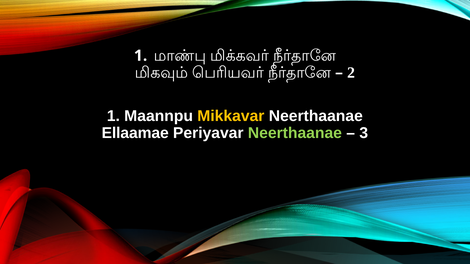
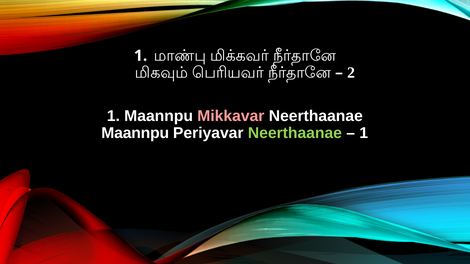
Mikkavar colour: yellow -> pink
Ellaamae at (135, 133): Ellaamae -> Maannpu
3 at (364, 133): 3 -> 1
